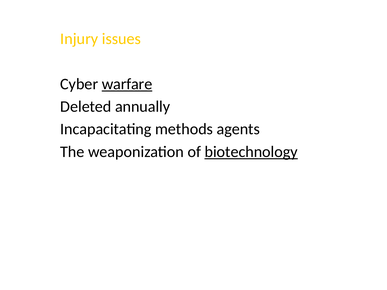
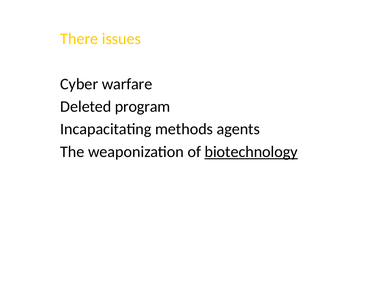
Injury: Injury -> There
warfare underline: present -> none
annually: annually -> program
